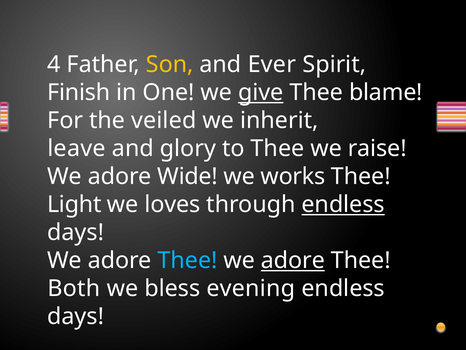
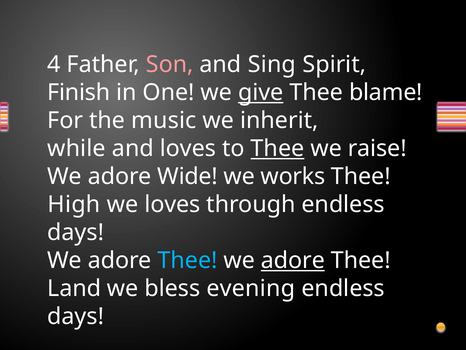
Son colour: yellow -> pink
Ever: Ever -> Sing
veiled: veiled -> music
leave: leave -> while
and glory: glory -> loves
Thee at (277, 148) underline: none -> present
Light: Light -> High
endless at (343, 204) underline: present -> none
Both: Both -> Land
